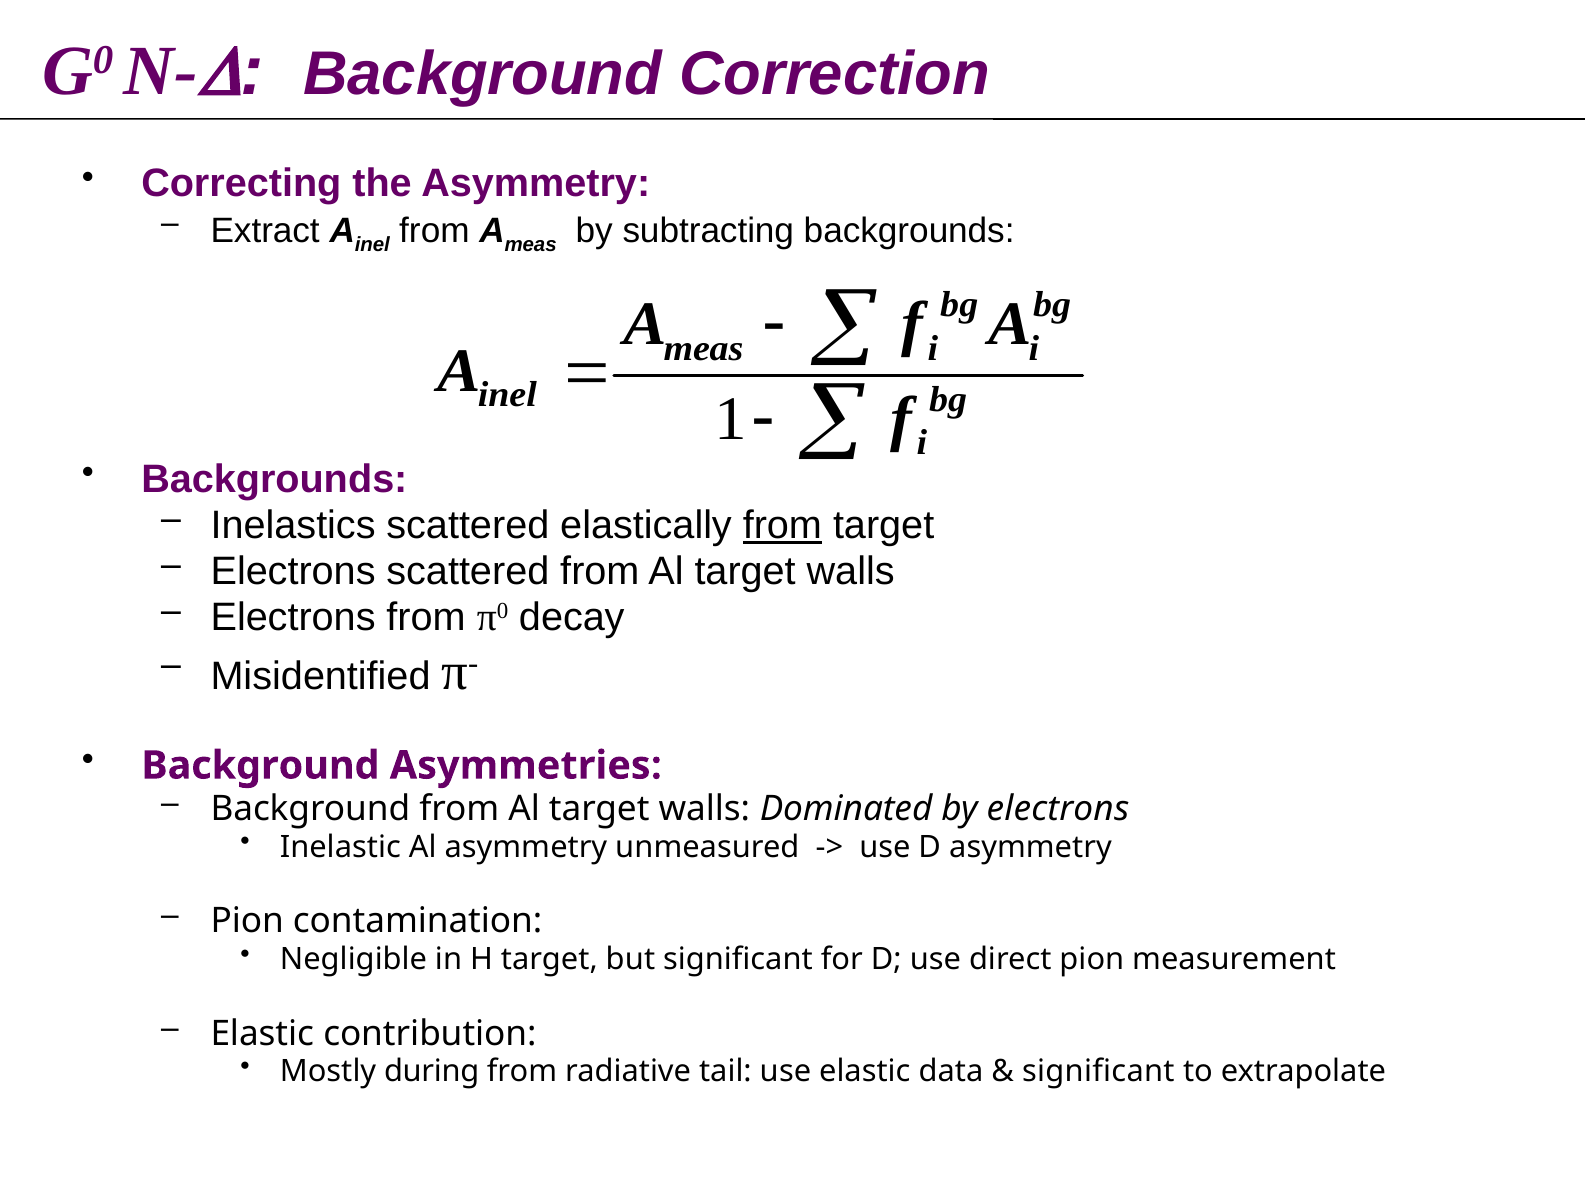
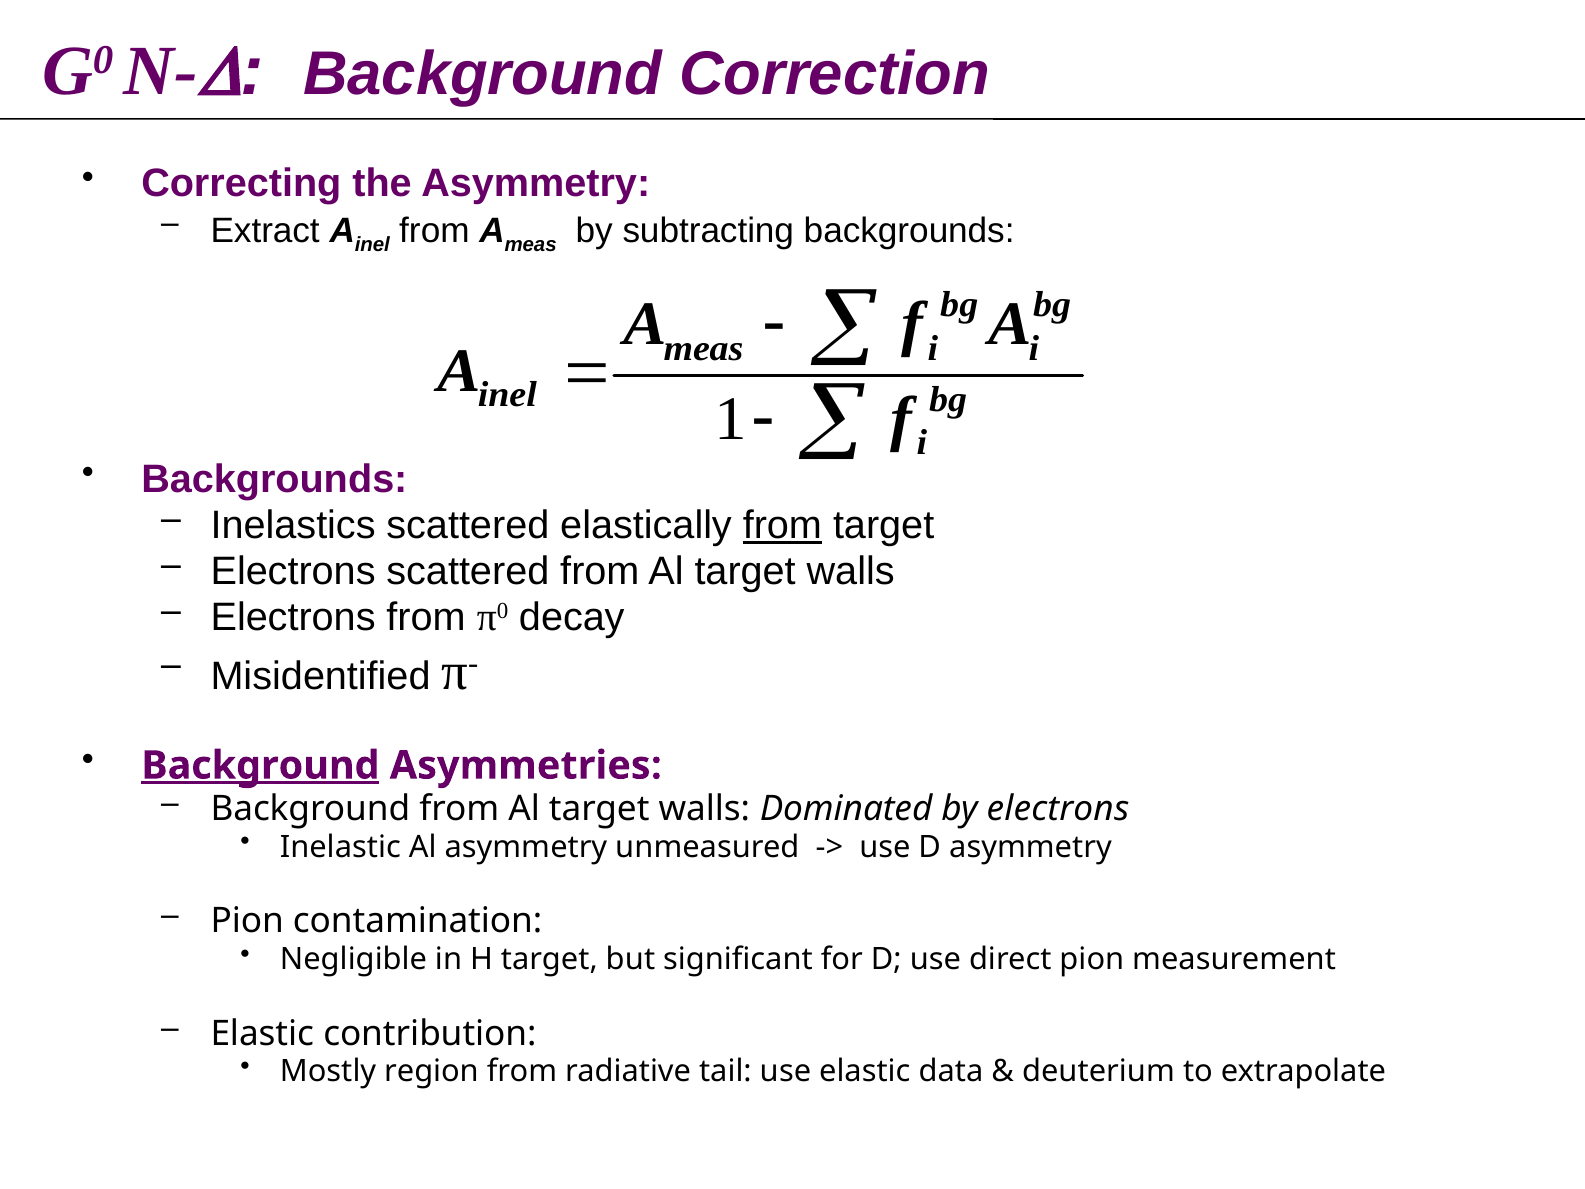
Background at (260, 765) underline: none -> present
during: during -> region
significant at (1098, 1071): significant -> deuterium
